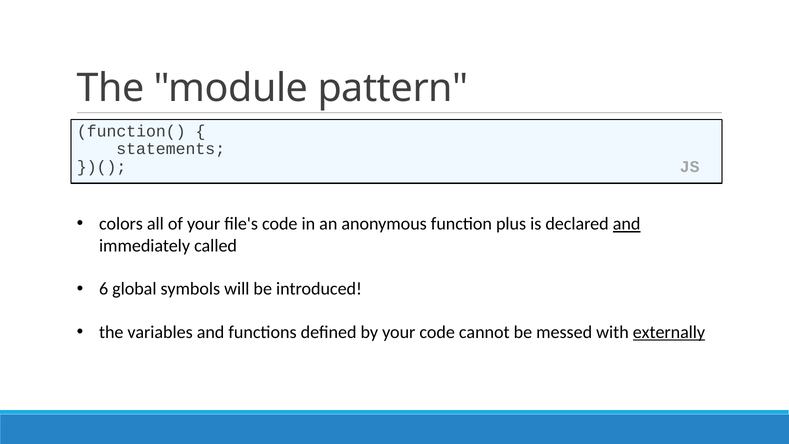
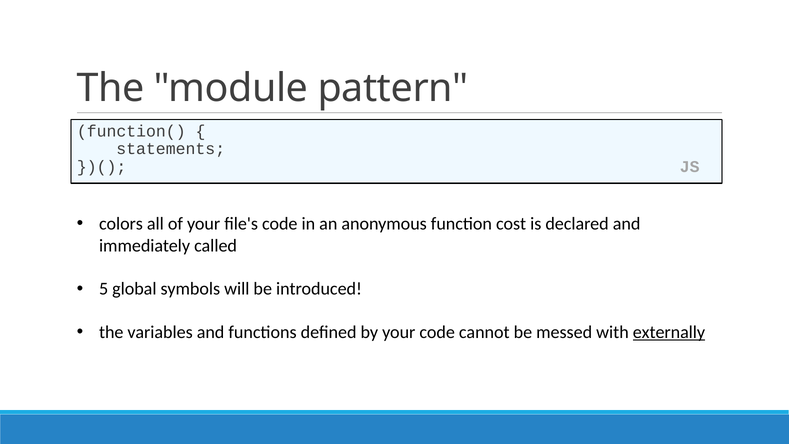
plus: plus -> cost
and at (627, 224) underline: present -> none
6: 6 -> 5
